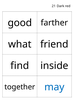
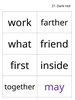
good: good -> work
find: find -> first
may colour: blue -> purple
